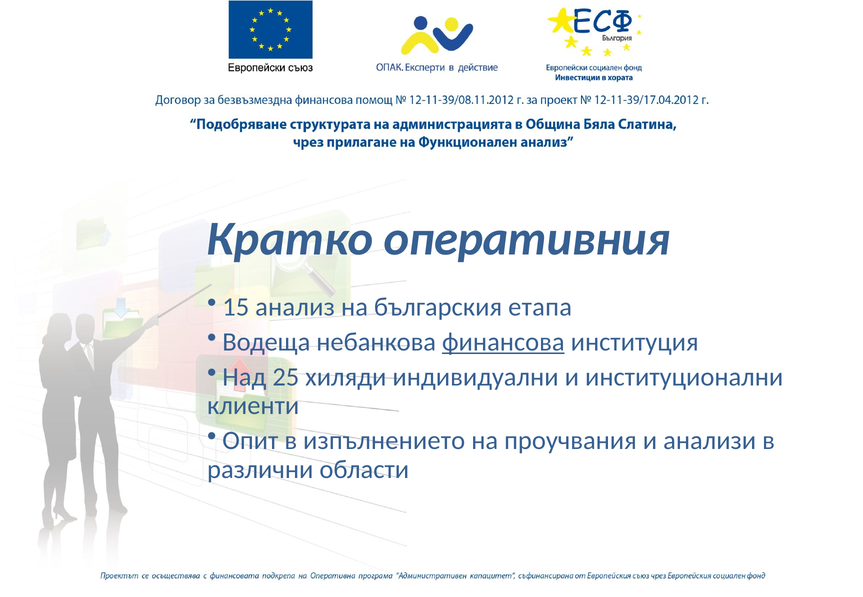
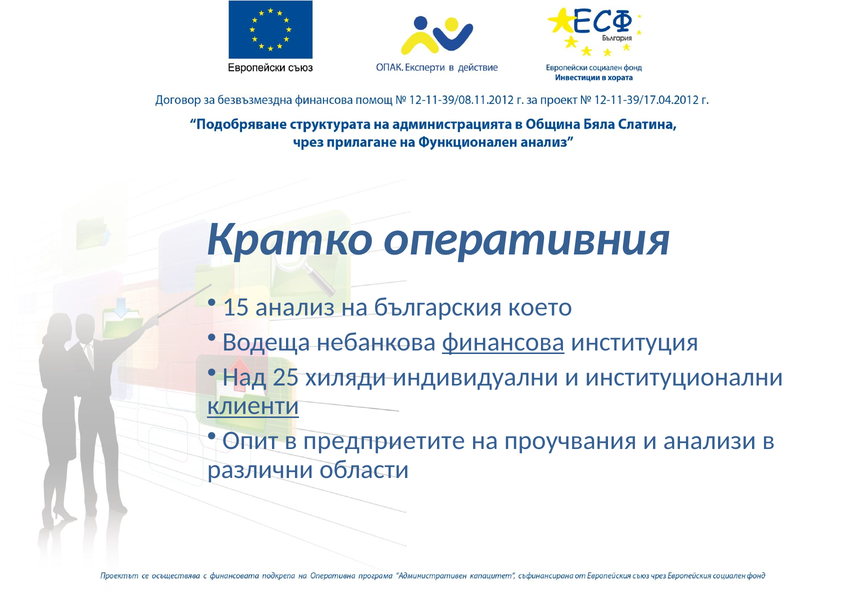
етапа: етапа -> което
клиенти underline: none -> present
изпълнението: изпълнението -> предприетите
